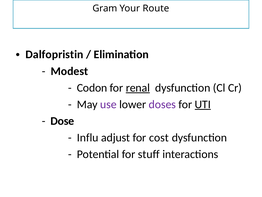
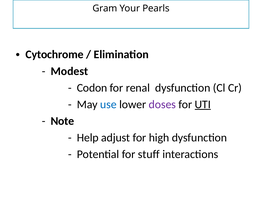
Route: Route -> Pearls
Dalfopristin: Dalfopristin -> Cytochrome
renal underline: present -> none
use colour: purple -> blue
Dose: Dose -> Note
Influ: Influ -> Help
cost: cost -> high
